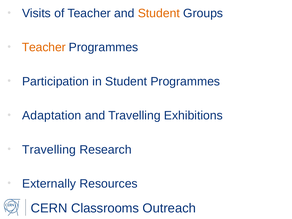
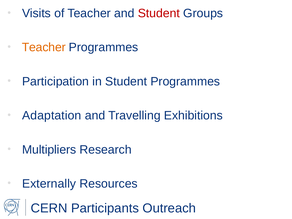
Student at (159, 13) colour: orange -> red
Travelling at (49, 150): Travelling -> Multipliers
Classrooms: Classrooms -> Participants
